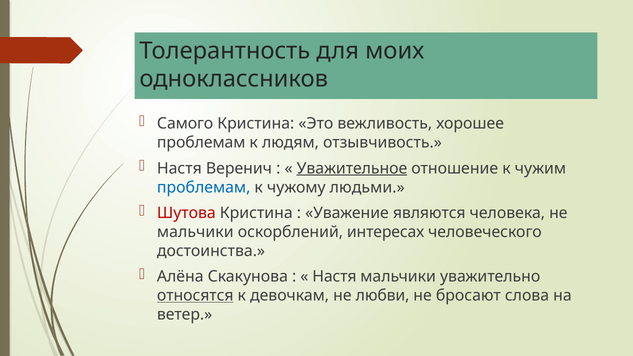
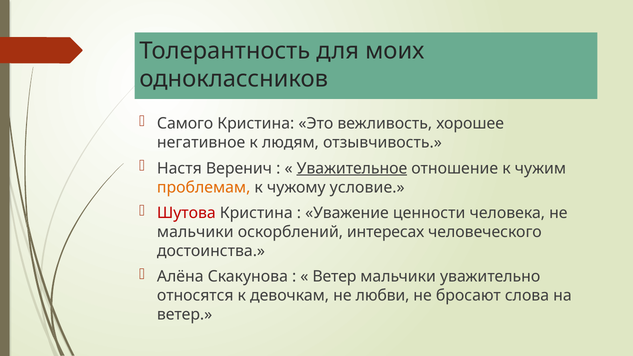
проблемам at (201, 143): проблемам -> негативное
проблемам at (204, 187) colour: blue -> orange
людьми: людьми -> условие
являются: являются -> ценности
Настя at (334, 276): Настя -> Ветер
относятся underline: present -> none
